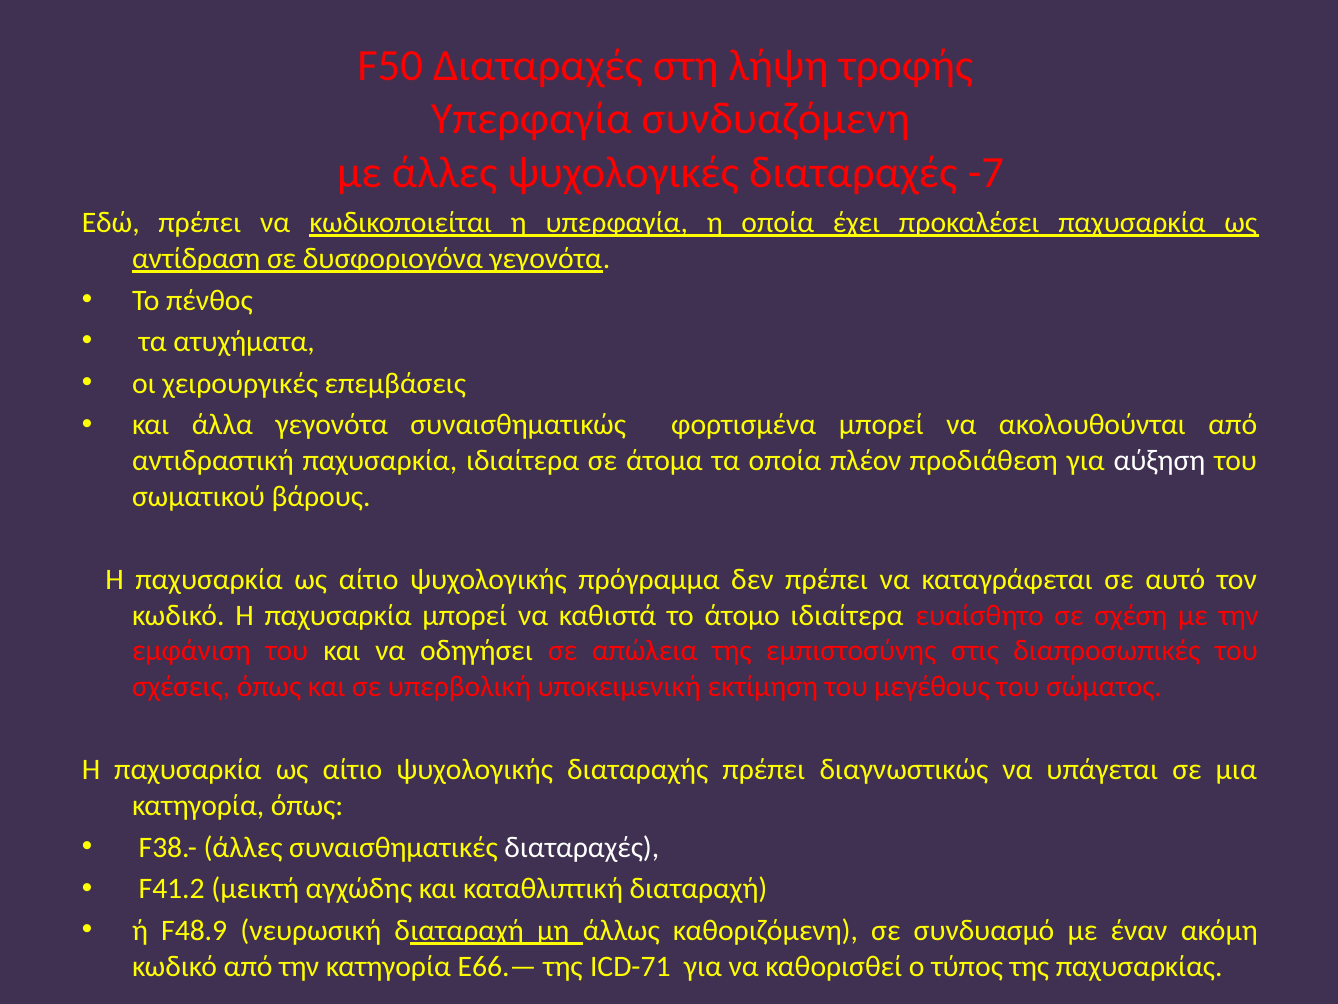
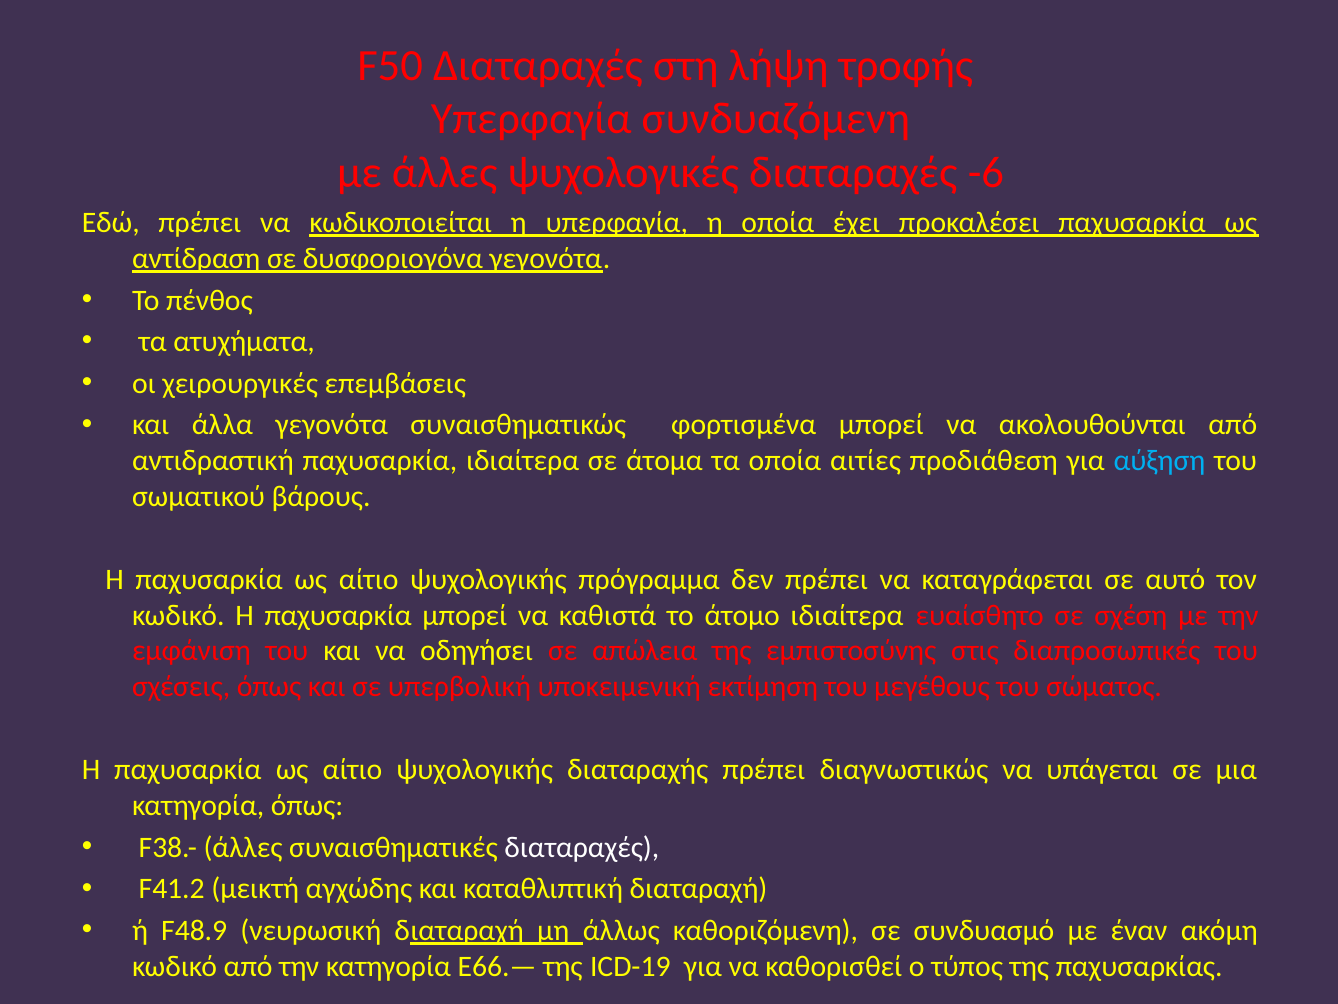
-7: -7 -> -6
πλέον: πλέον -> αιτίες
αύξηση colour: white -> light blue
ICD-71: ICD-71 -> ICD-19
